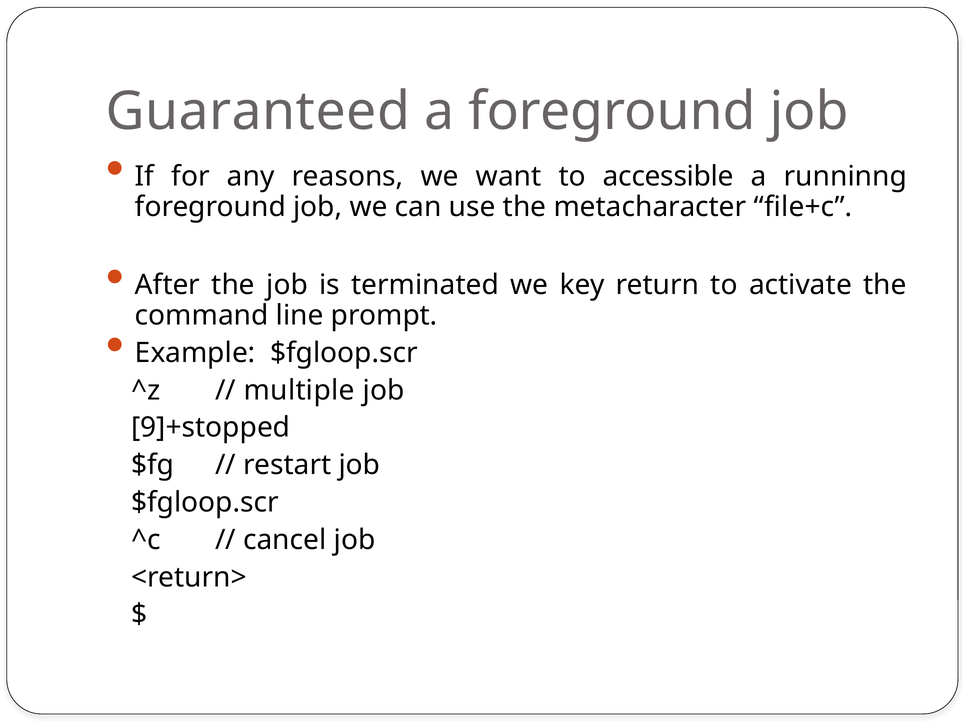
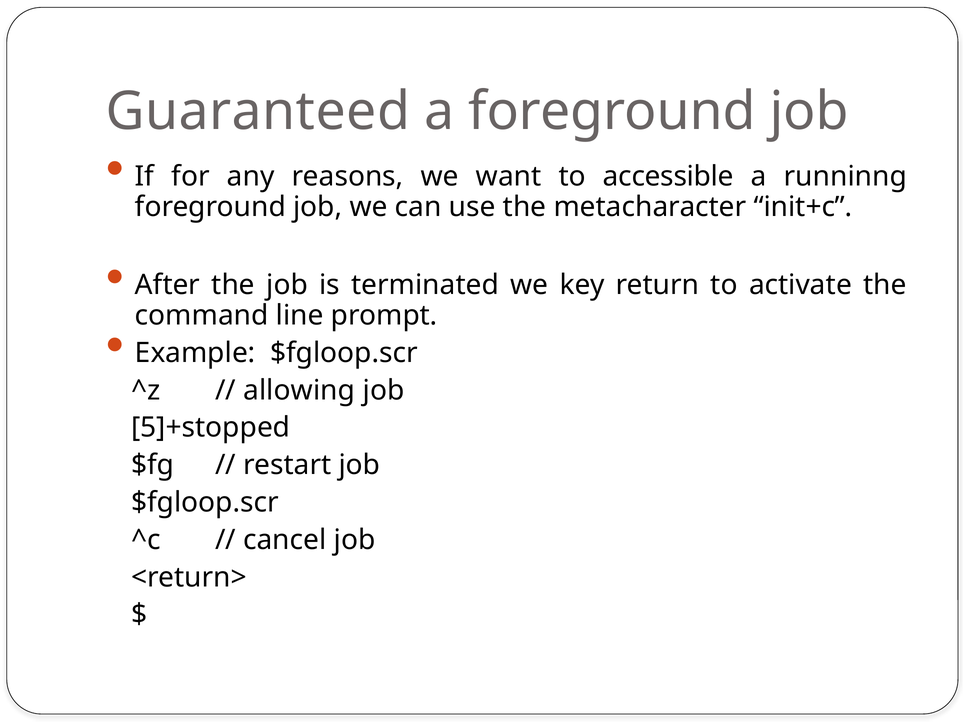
file+c: file+c -> init+c
multiple: multiple -> allowing
9]+stopped: 9]+stopped -> 5]+stopped
